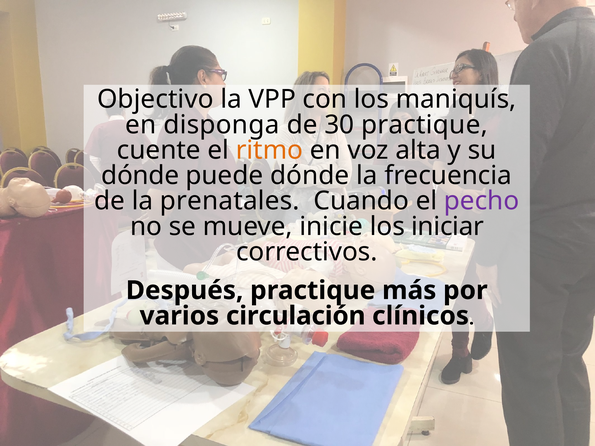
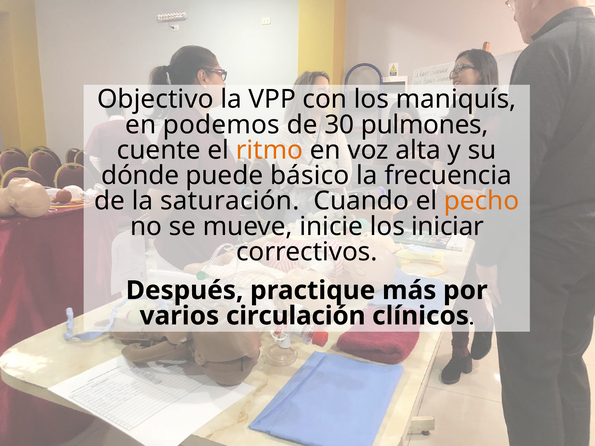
disponga: disponga -> podemos
30 practique: practique -> pulmones
puede dónde: dónde -> básico
prenatales: prenatales -> saturación
pecho colour: purple -> orange
